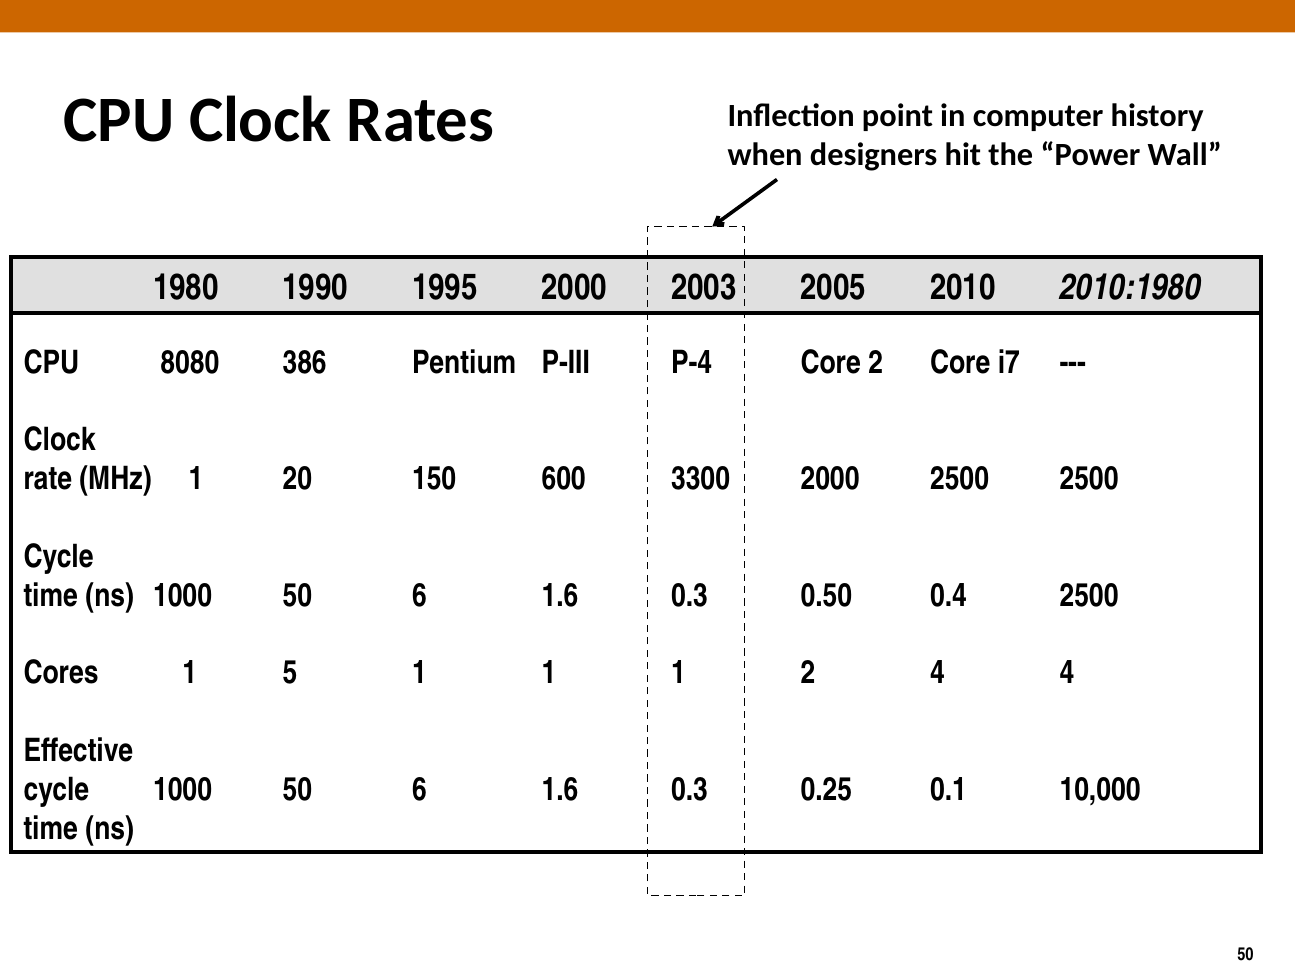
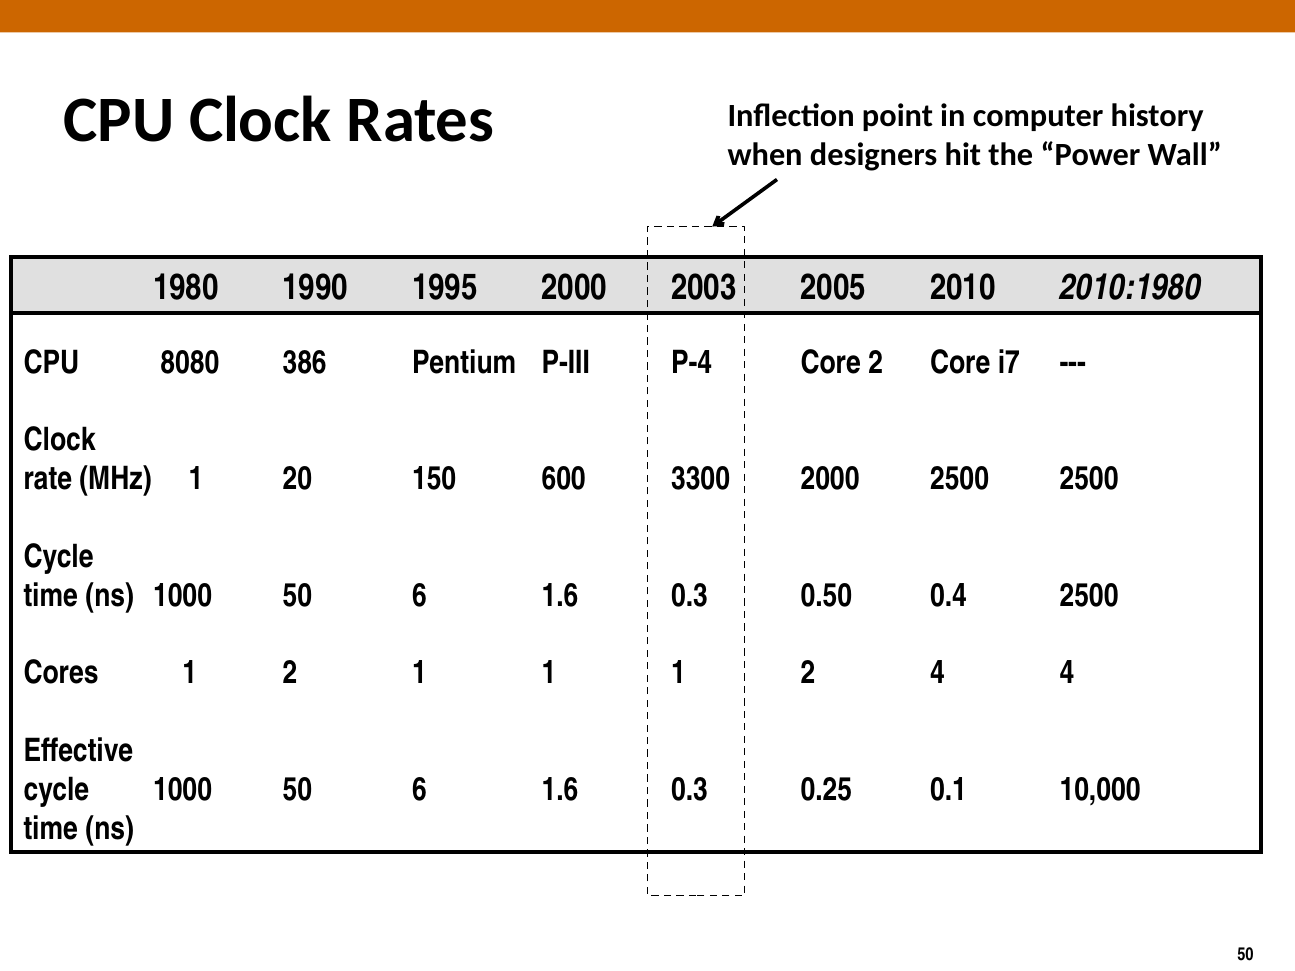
Cores 1 5: 5 -> 2
